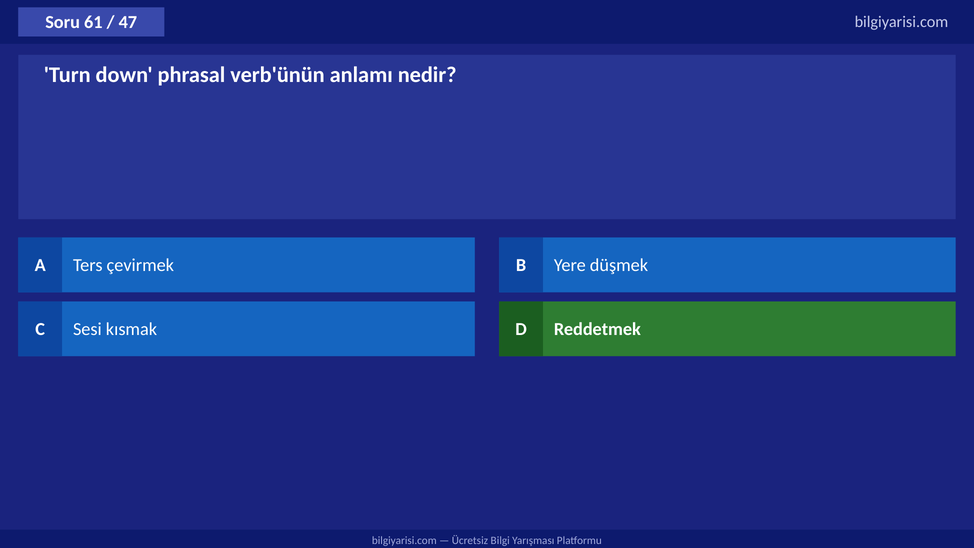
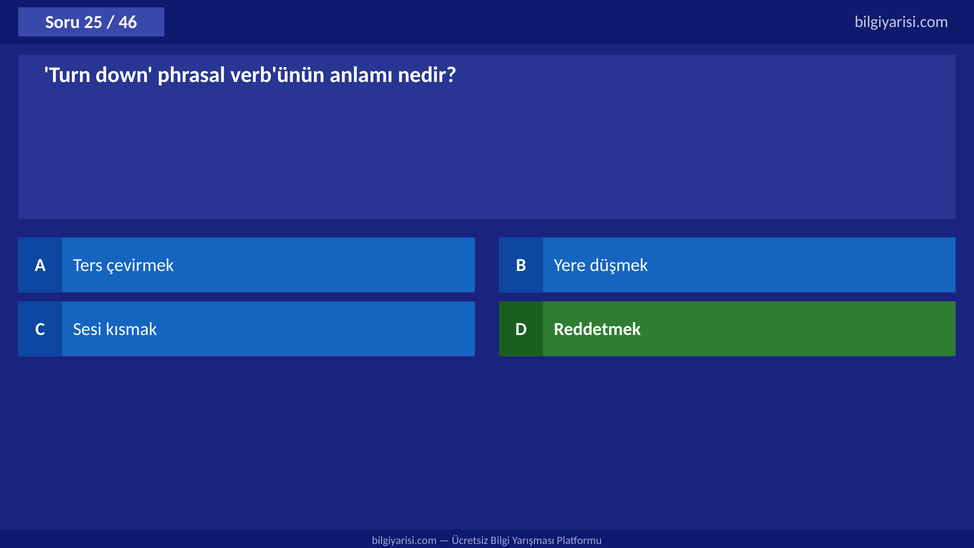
61: 61 -> 25
47: 47 -> 46
